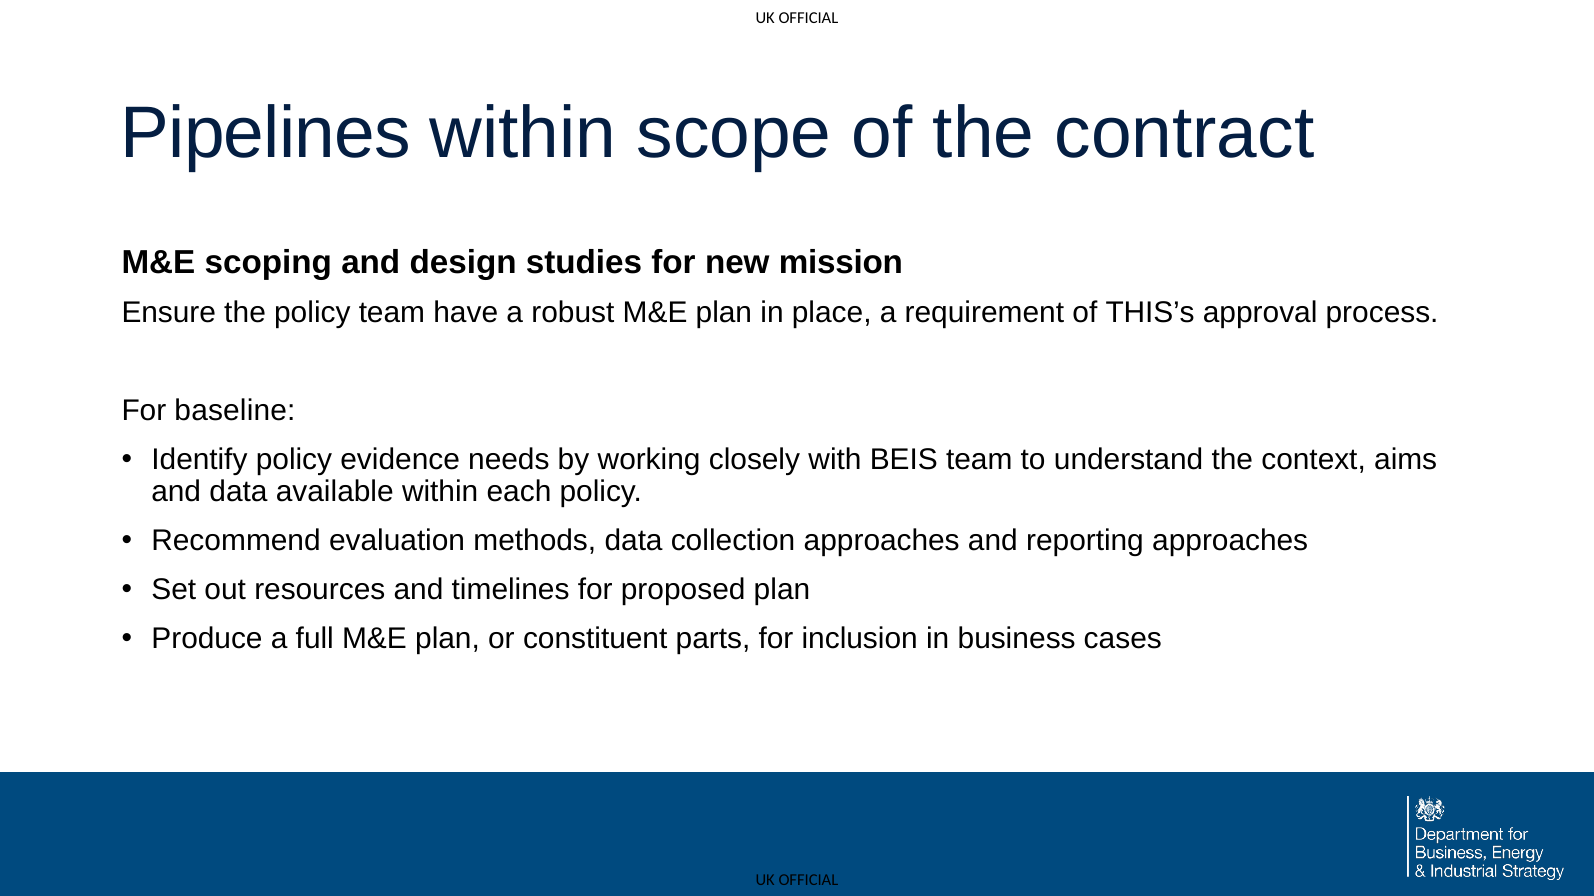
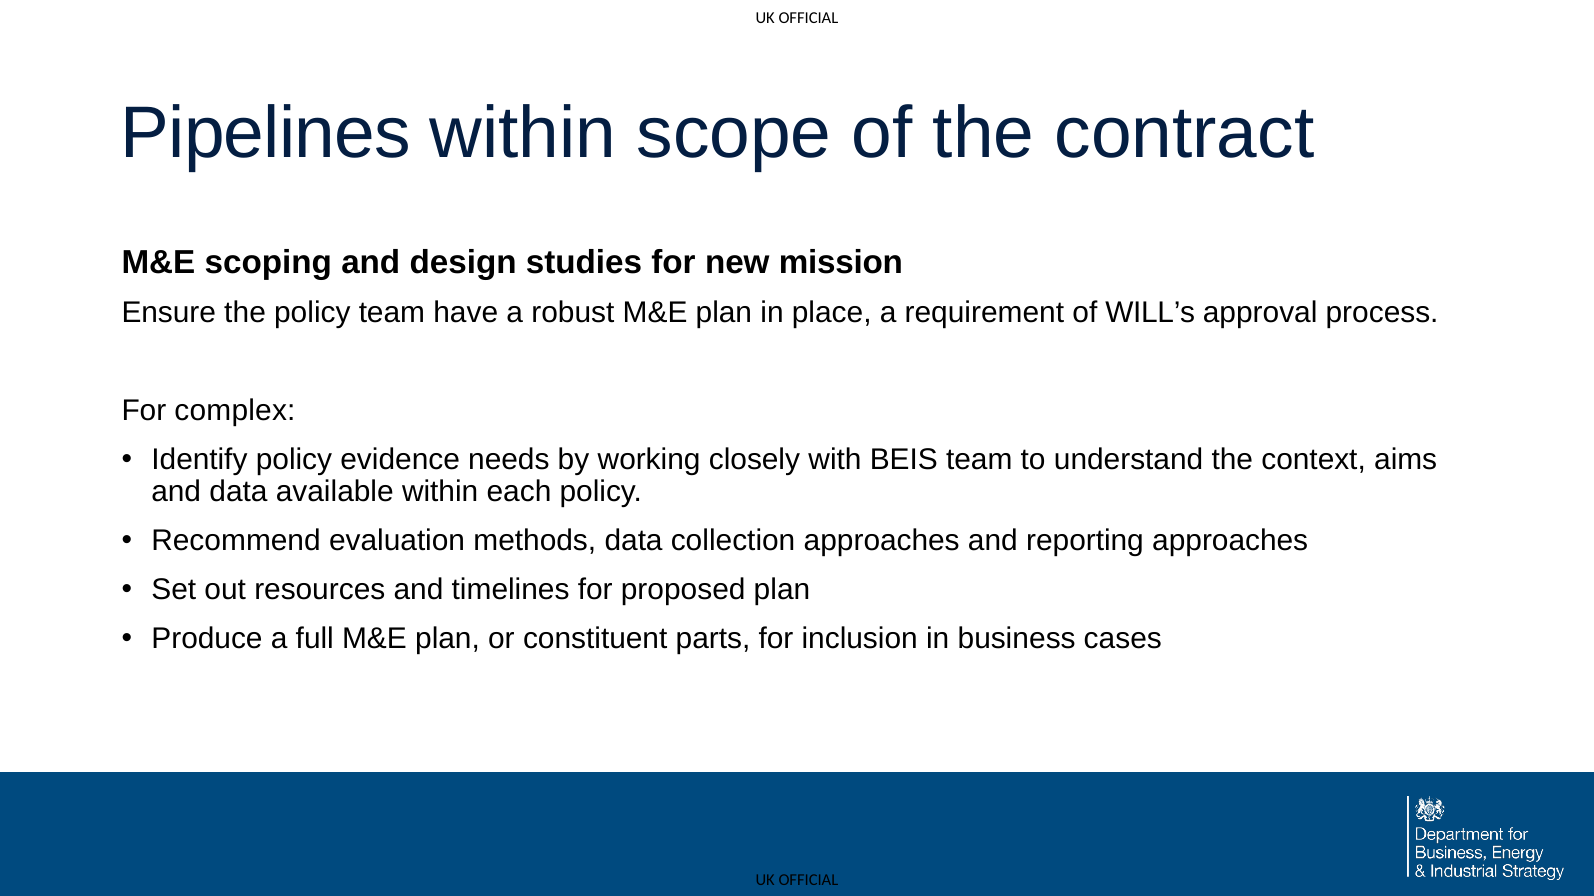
THIS’s: THIS’s -> WILL’s
baseline: baseline -> complex
